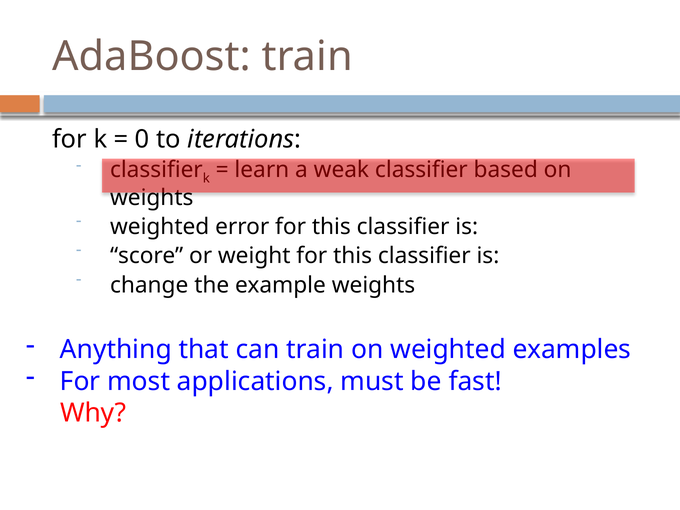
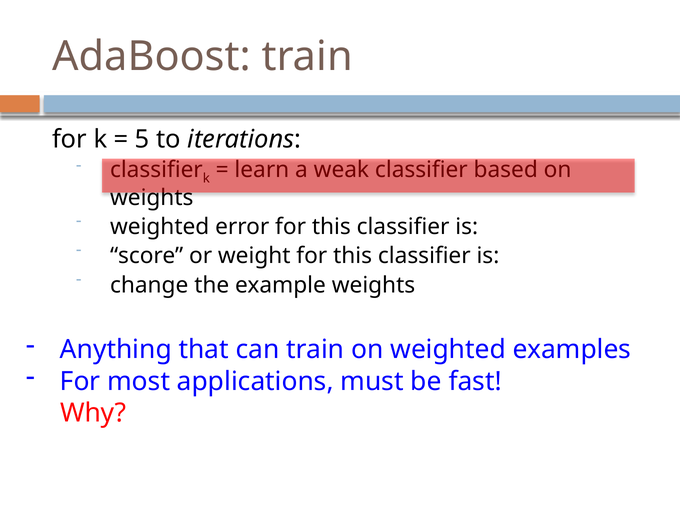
0: 0 -> 5
